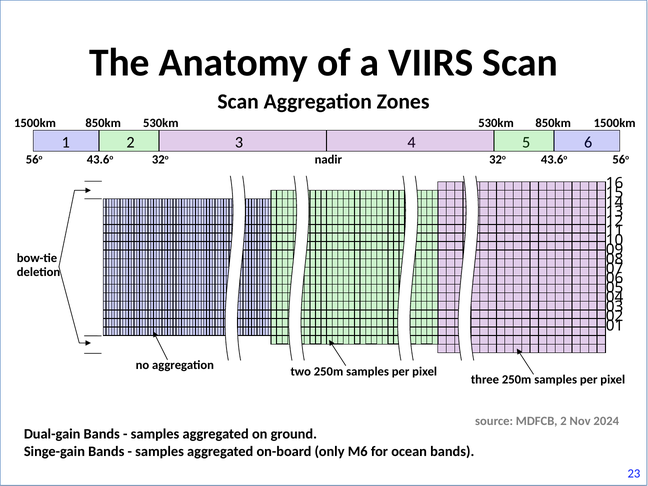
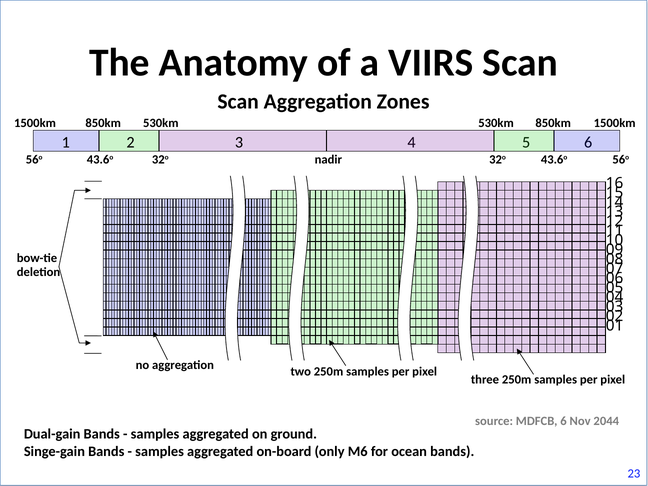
MDFCB 2: 2 -> 6
2024: 2024 -> 2044
